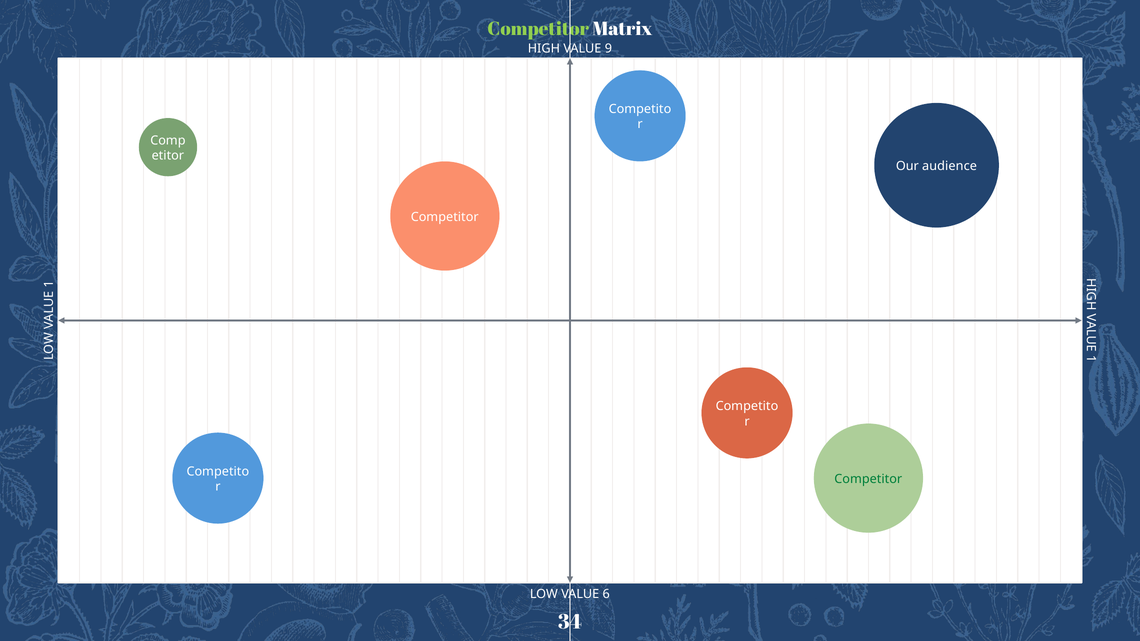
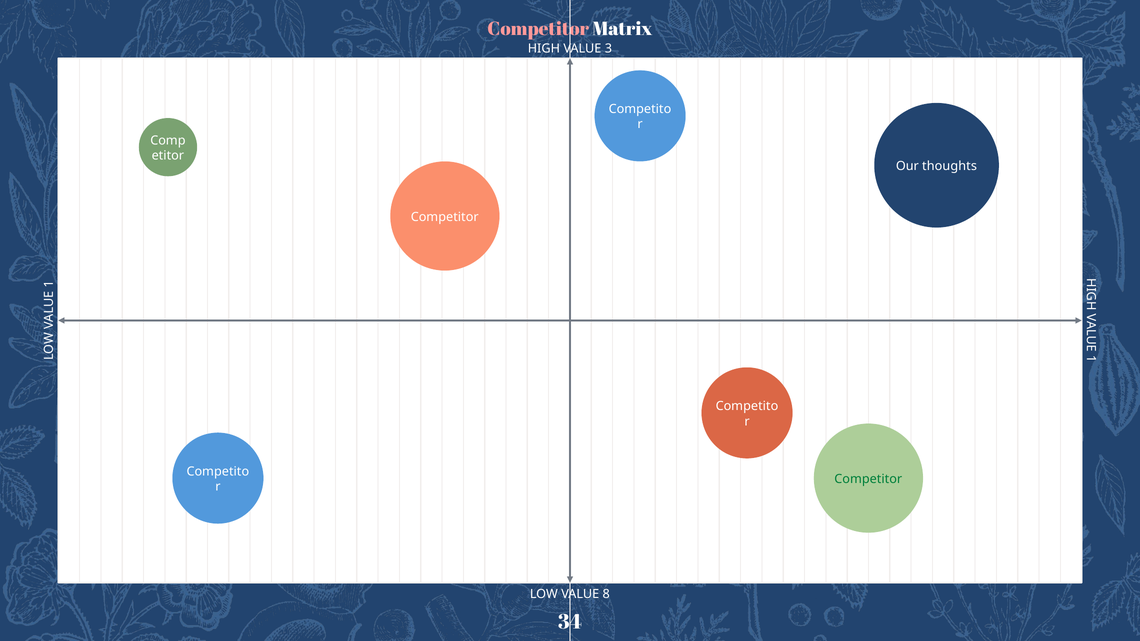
Competitor at (538, 29) colour: light green -> pink
9: 9 -> 3
audience: audience -> thoughts
6: 6 -> 8
